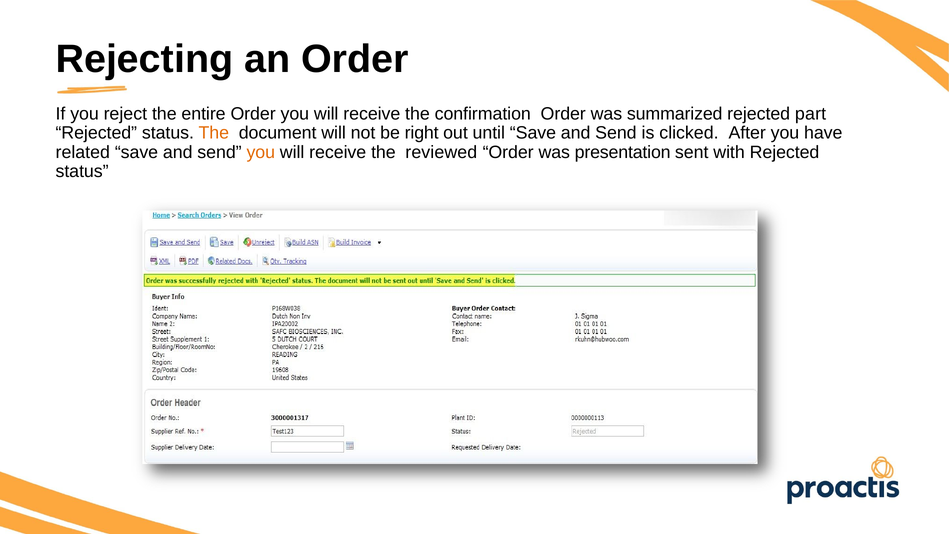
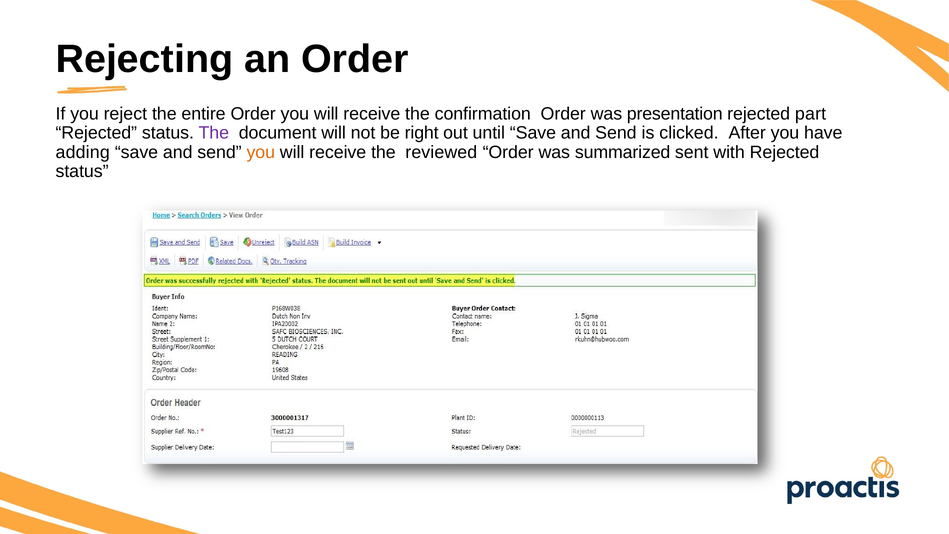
summarized: summarized -> presentation
The at (214, 133) colour: orange -> purple
related: related -> adding
presentation: presentation -> summarized
